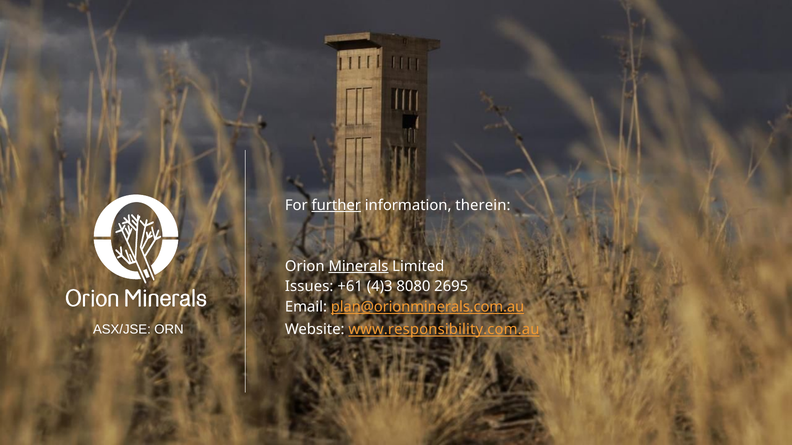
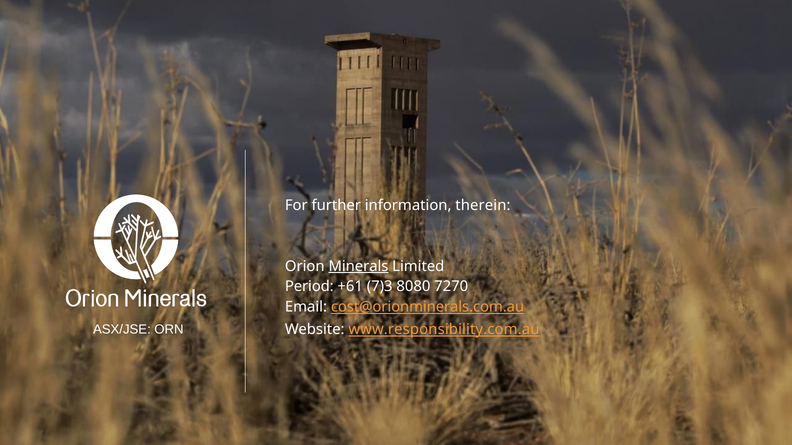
further underline: present -> none
Issues: Issues -> Period
4)3: 4)3 -> 7)3
2695: 2695 -> 7270
plan@orionminerals.com.au: plan@orionminerals.com.au -> cost@orionminerals.com.au
